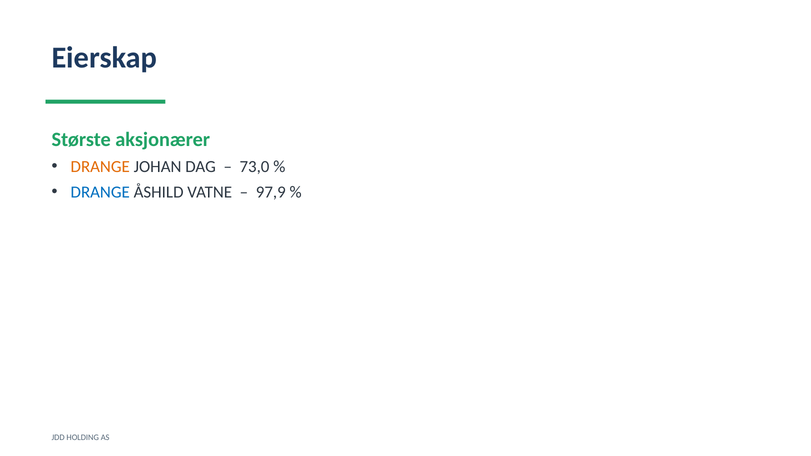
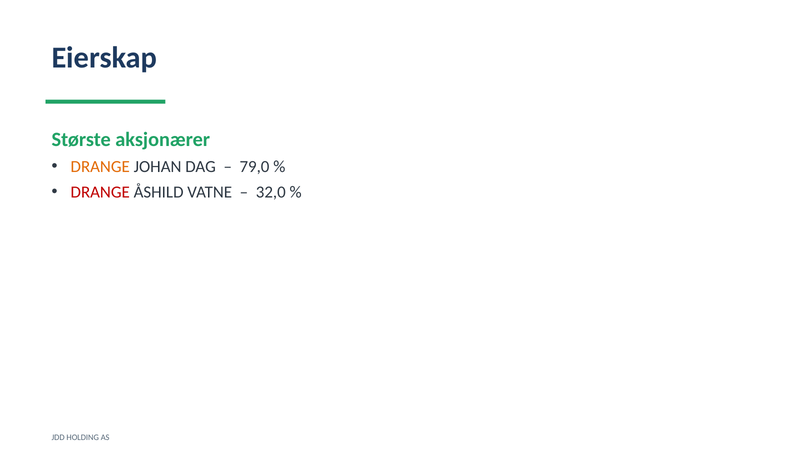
73,0: 73,0 -> 79,0
DRANGE at (100, 192) colour: blue -> red
97,9: 97,9 -> 32,0
